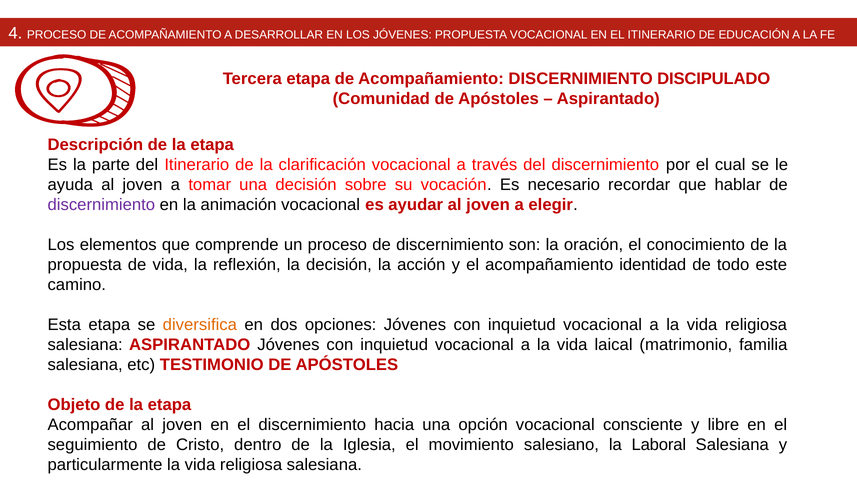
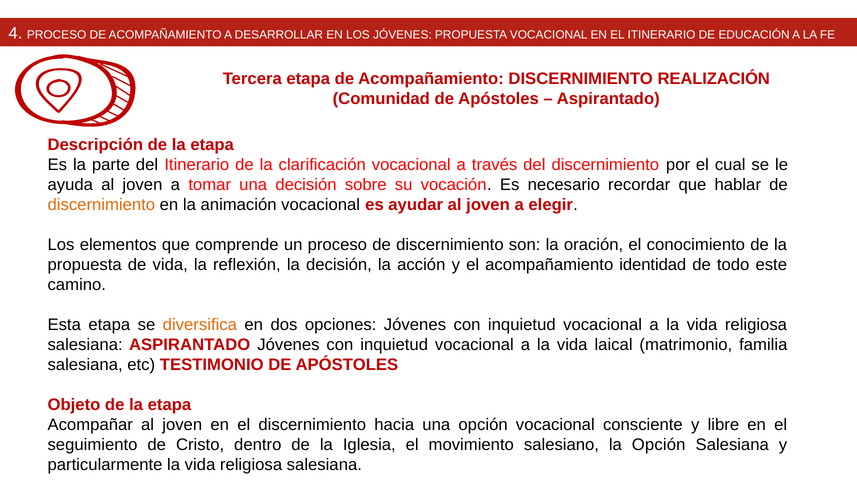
DISCIPULADO: DISCIPULADO -> REALIZACIÓN
discernimiento at (101, 205) colour: purple -> orange
la Laboral: Laboral -> Opción
